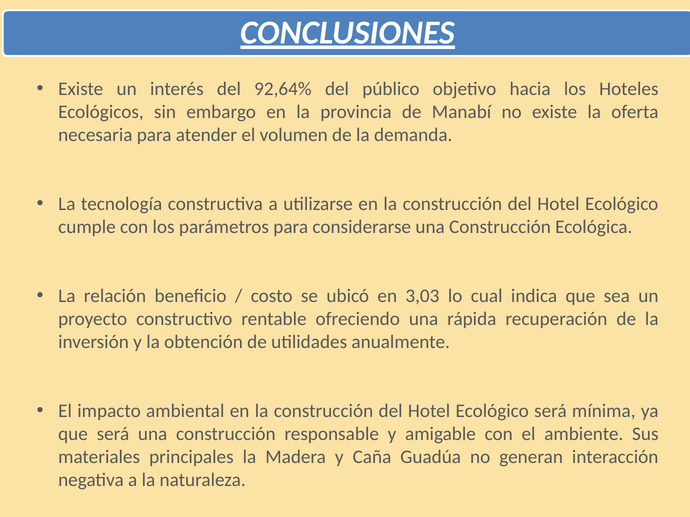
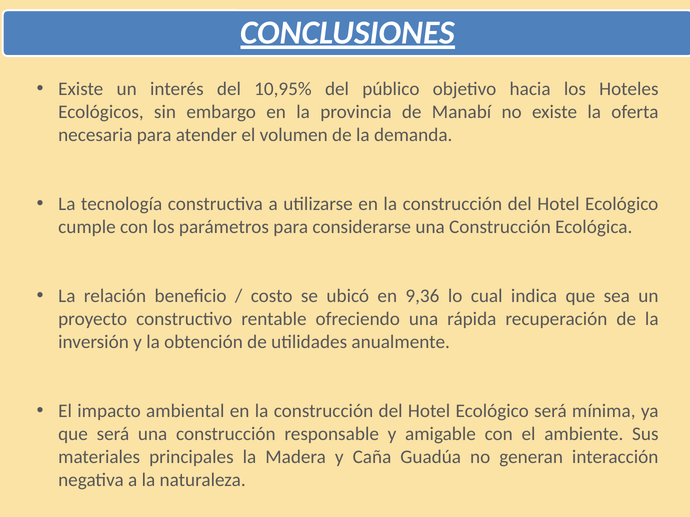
92,64%: 92,64% -> 10,95%
3,03: 3,03 -> 9,36
